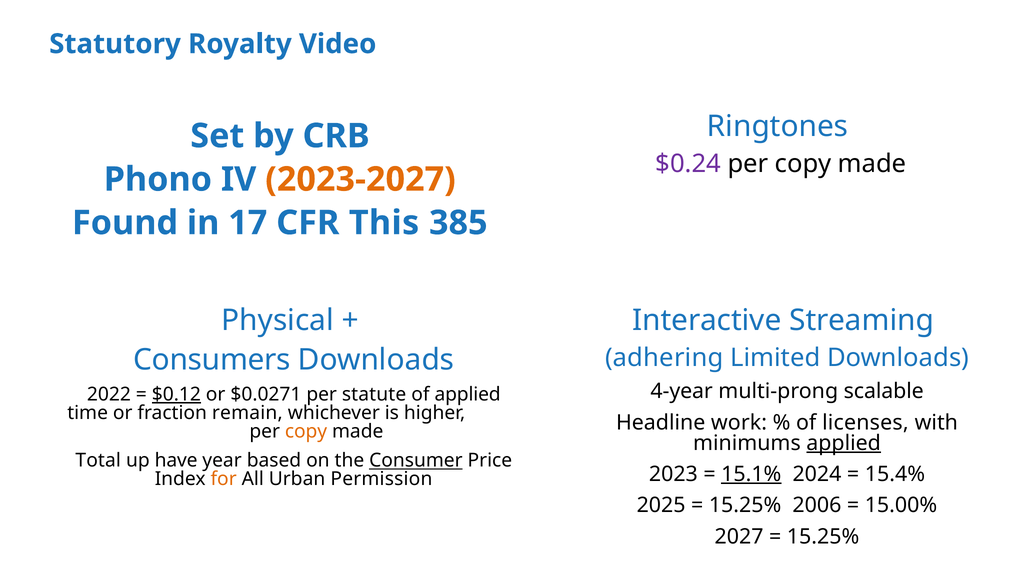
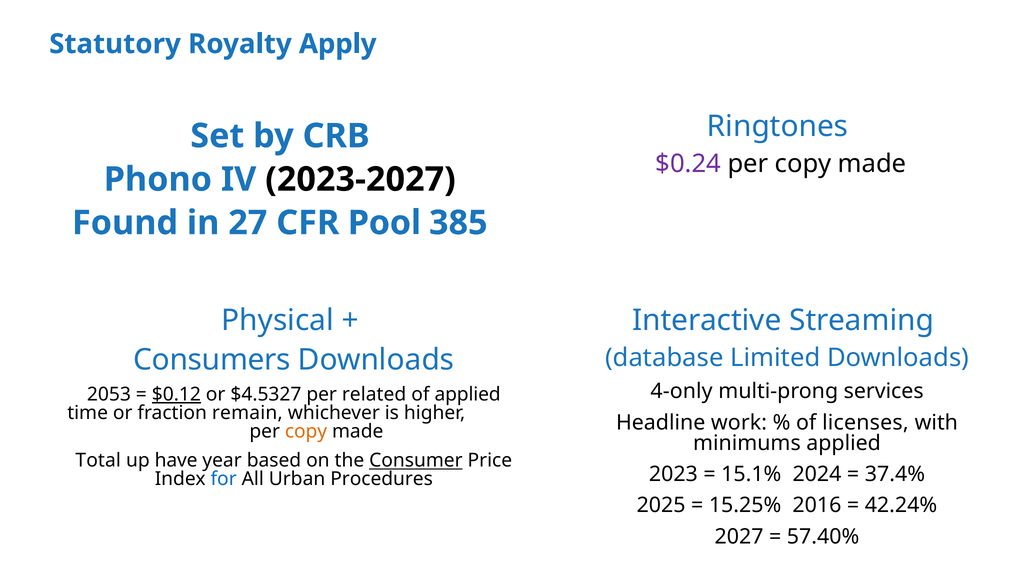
Video: Video -> Apply
2023-2027 colour: orange -> black
17: 17 -> 27
This: This -> Pool
adhering: adhering -> database
4-year: 4-year -> 4-only
scalable: scalable -> services
2022: 2022 -> 2053
$0.0271: $0.0271 -> $4.5327
statute: statute -> related
applied at (844, 443) underline: present -> none
15.1% underline: present -> none
15.4%: 15.4% -> 37.4%
for colour: orange -> blue
Permission: Permission -> Procedures
2006: 2006 -> 2016
15.00%: 15.00% -> 42.24%
15.25% at (823, 537): 15.25% -> 57.40%
